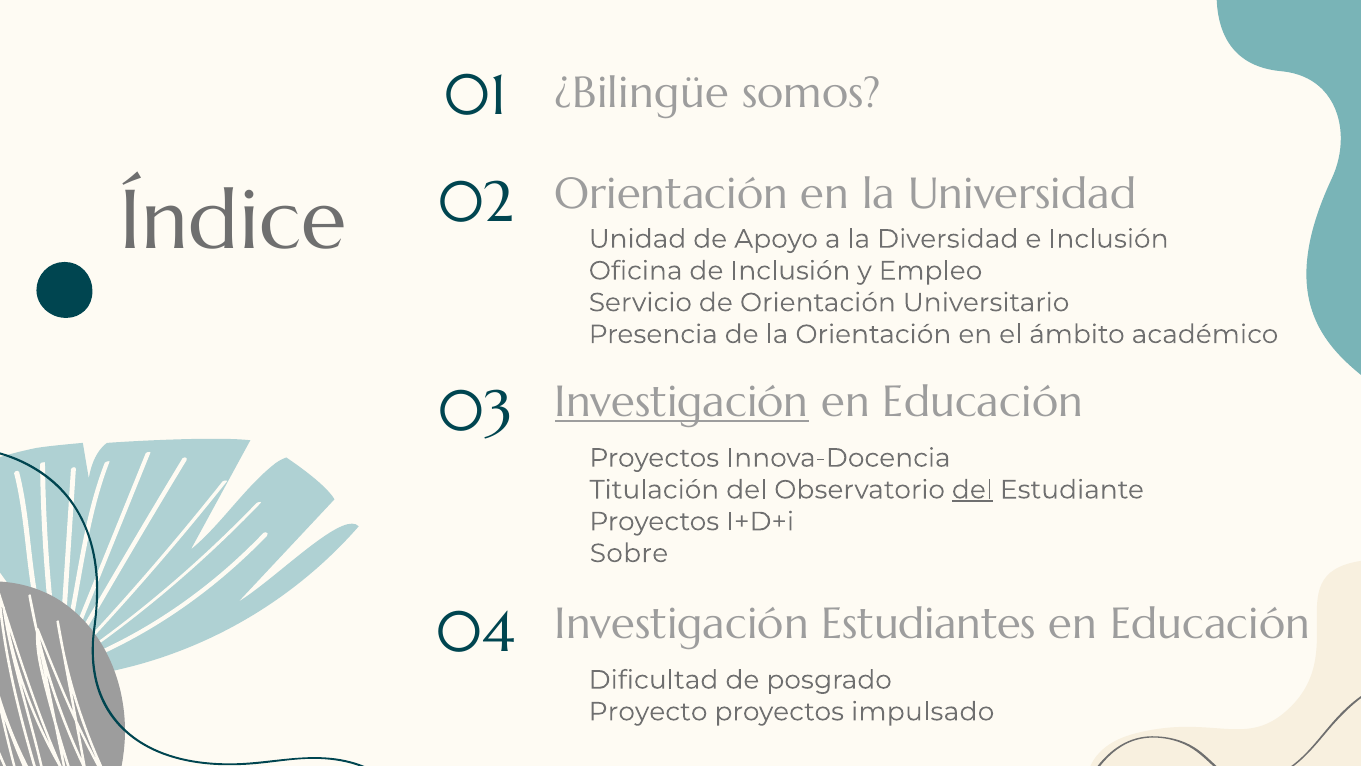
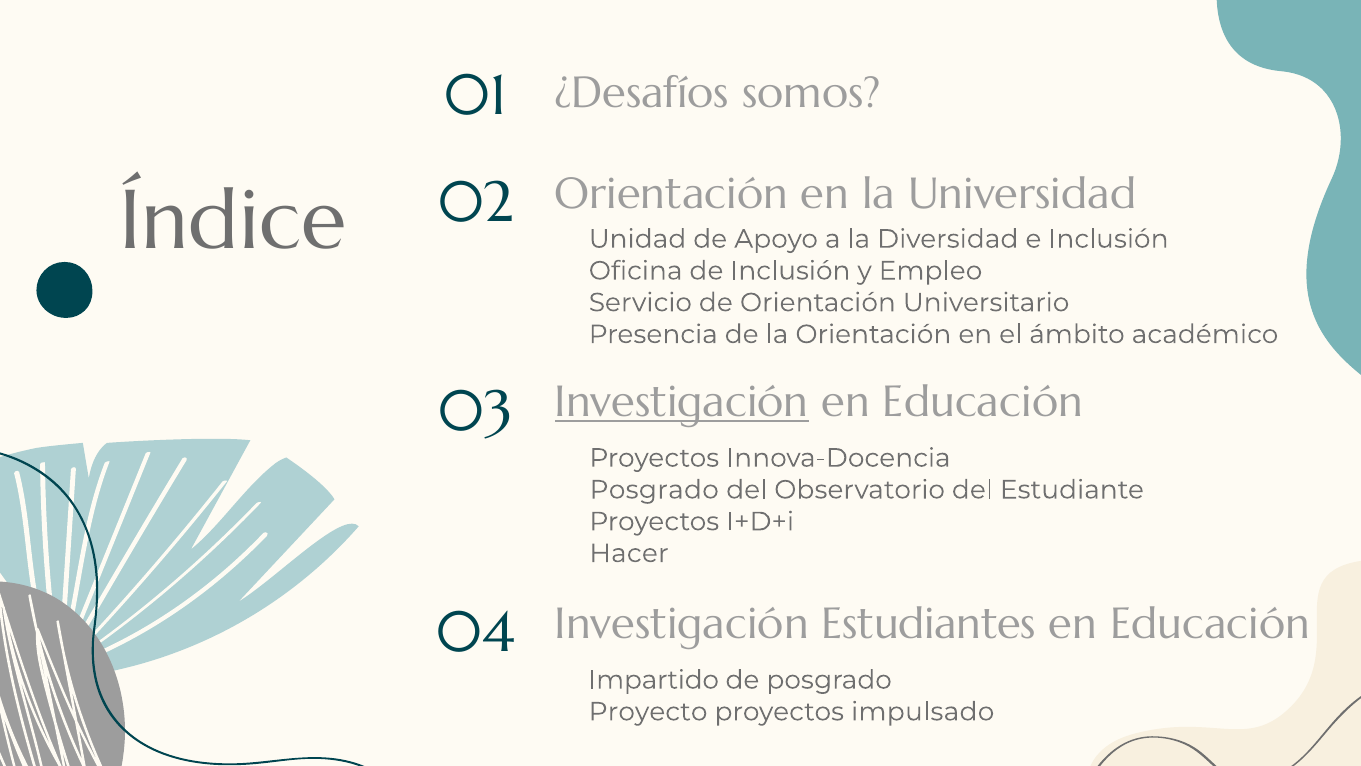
¿Bilingüe: ¿Bilingüe -> ¿Desafíos
Titulación at (654, 490): Titulación -> Posgrado
del at (972, 490) underline: present -> none
Sobre: Sobre -> Hacer
Dificultad: Dificultad -> Impartido
